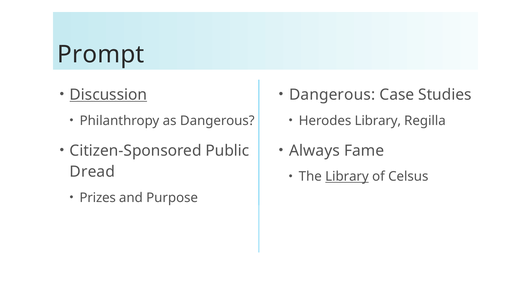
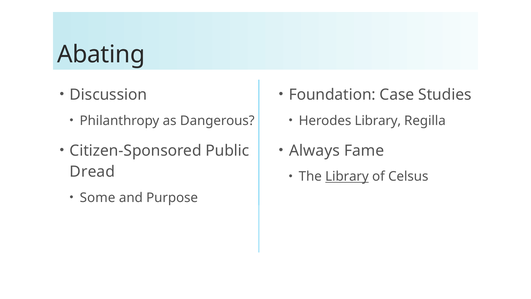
Prompt: Prompt -> Abating
Discussion underline: present -> none
Dangerous at (332, 95): Dangerous -> Foundation
Prizes: Prizes -> Some
